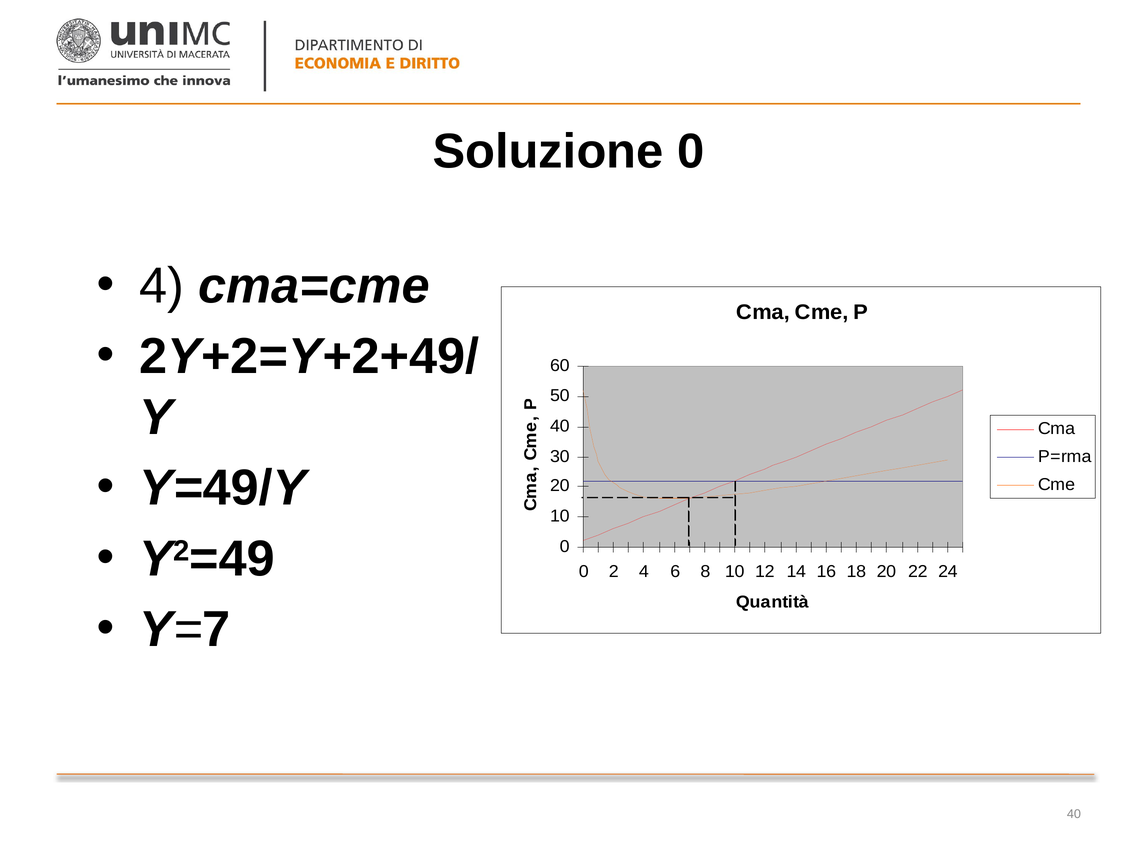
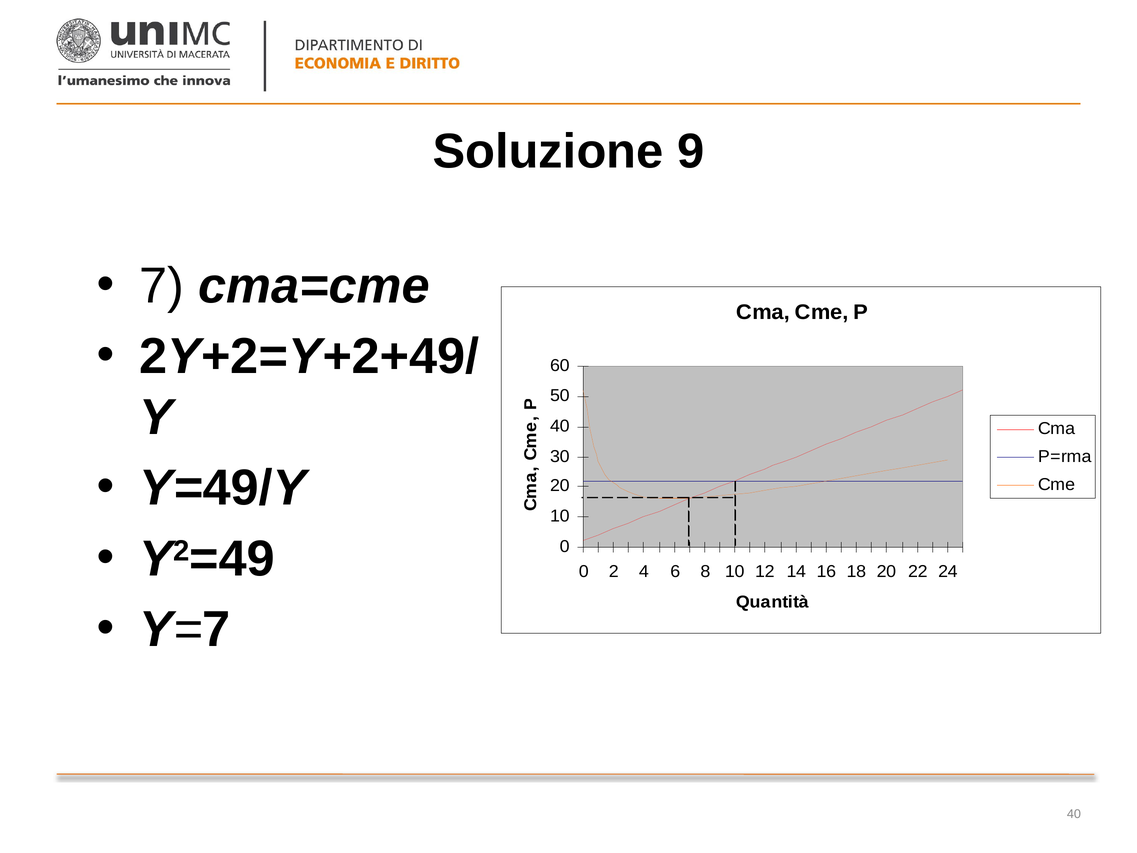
Soluzione 0: 0 -> 9
4 at (162, 286): 4 -> 7
